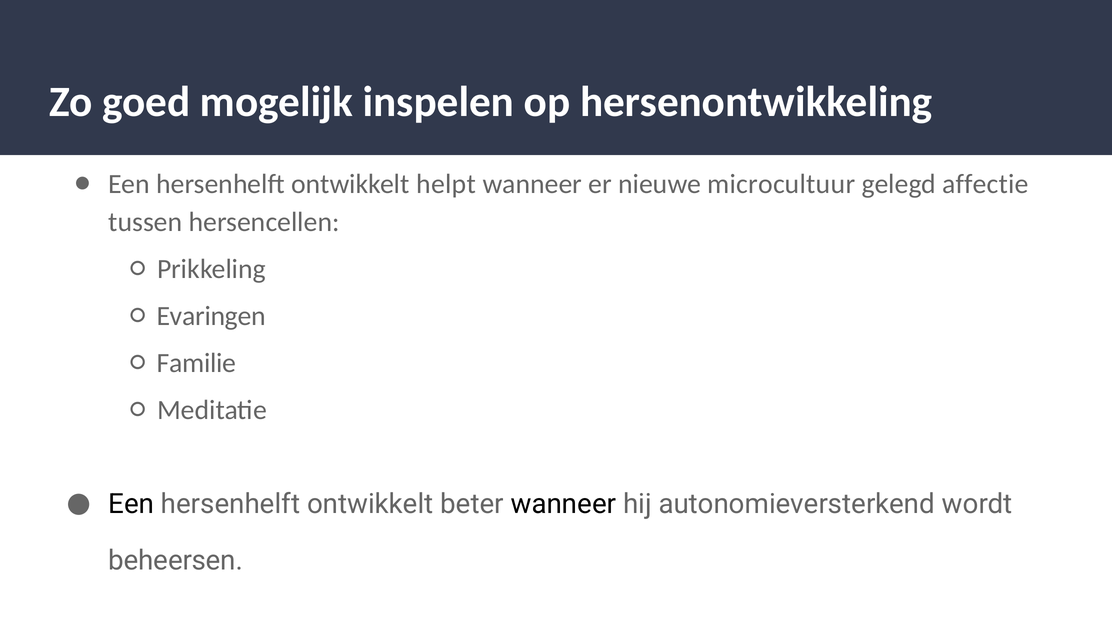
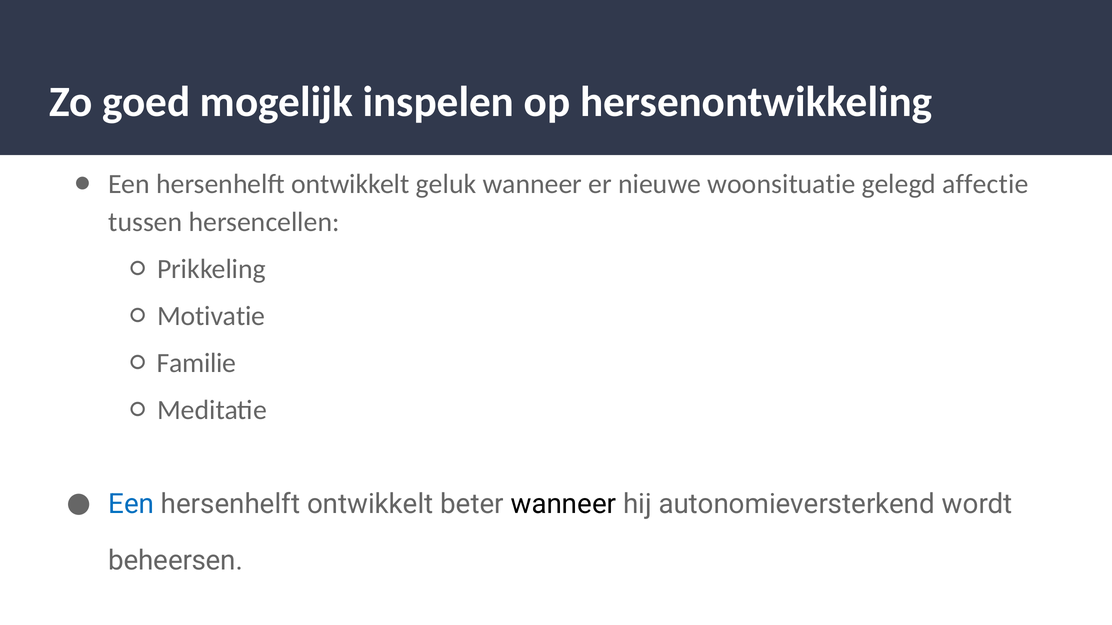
helpt: helpt -> geluk
microcultuur: microcultuur -> woonsituatie
Evaringen: Evaringen -> Motivatie
Een at (131, 504) colour: black -> blue
